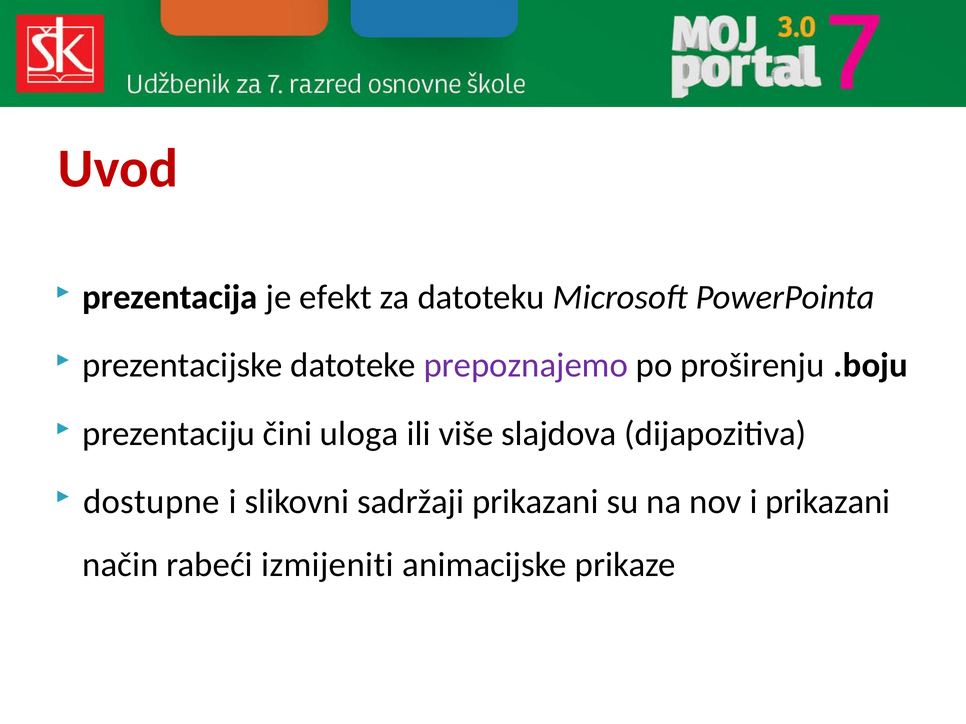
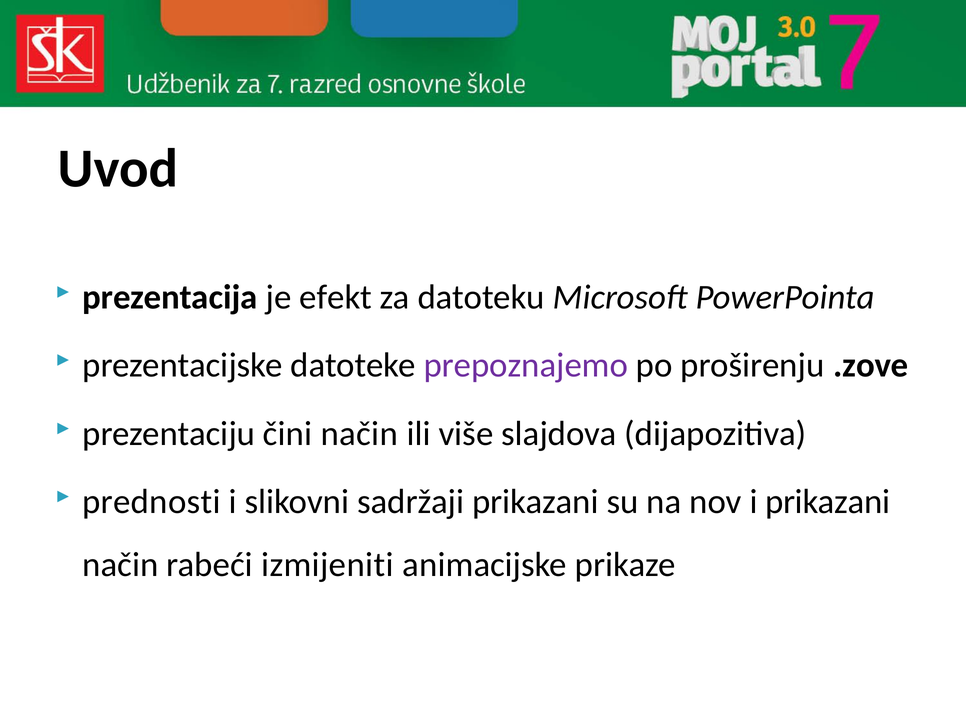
Uvod colour: red -> black
.boju: .boju -> .zove
čini uloga: uloga -> način
dostupne: dostupne -> prednosti
